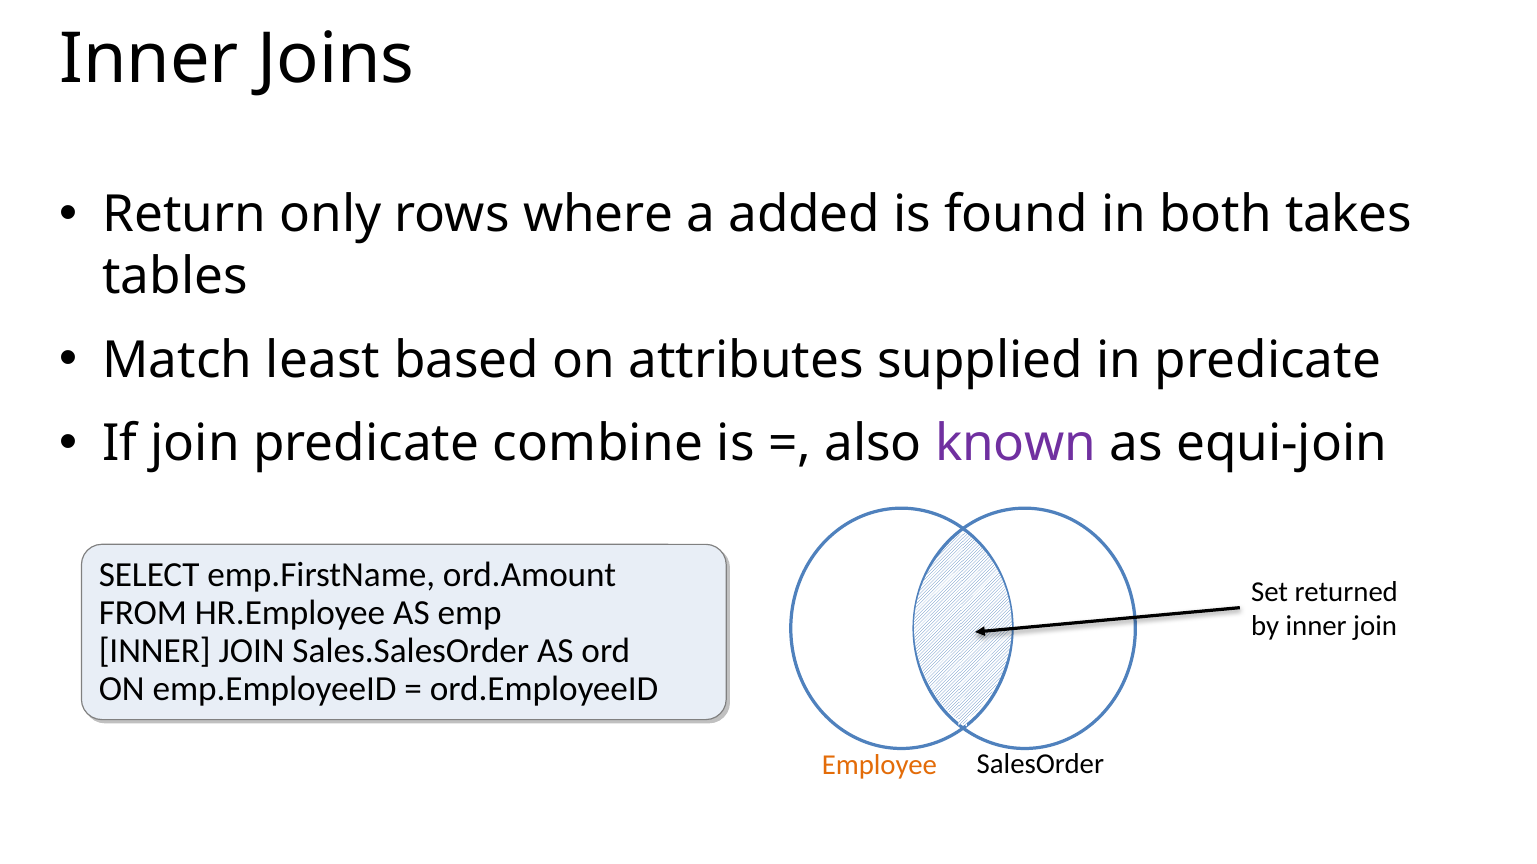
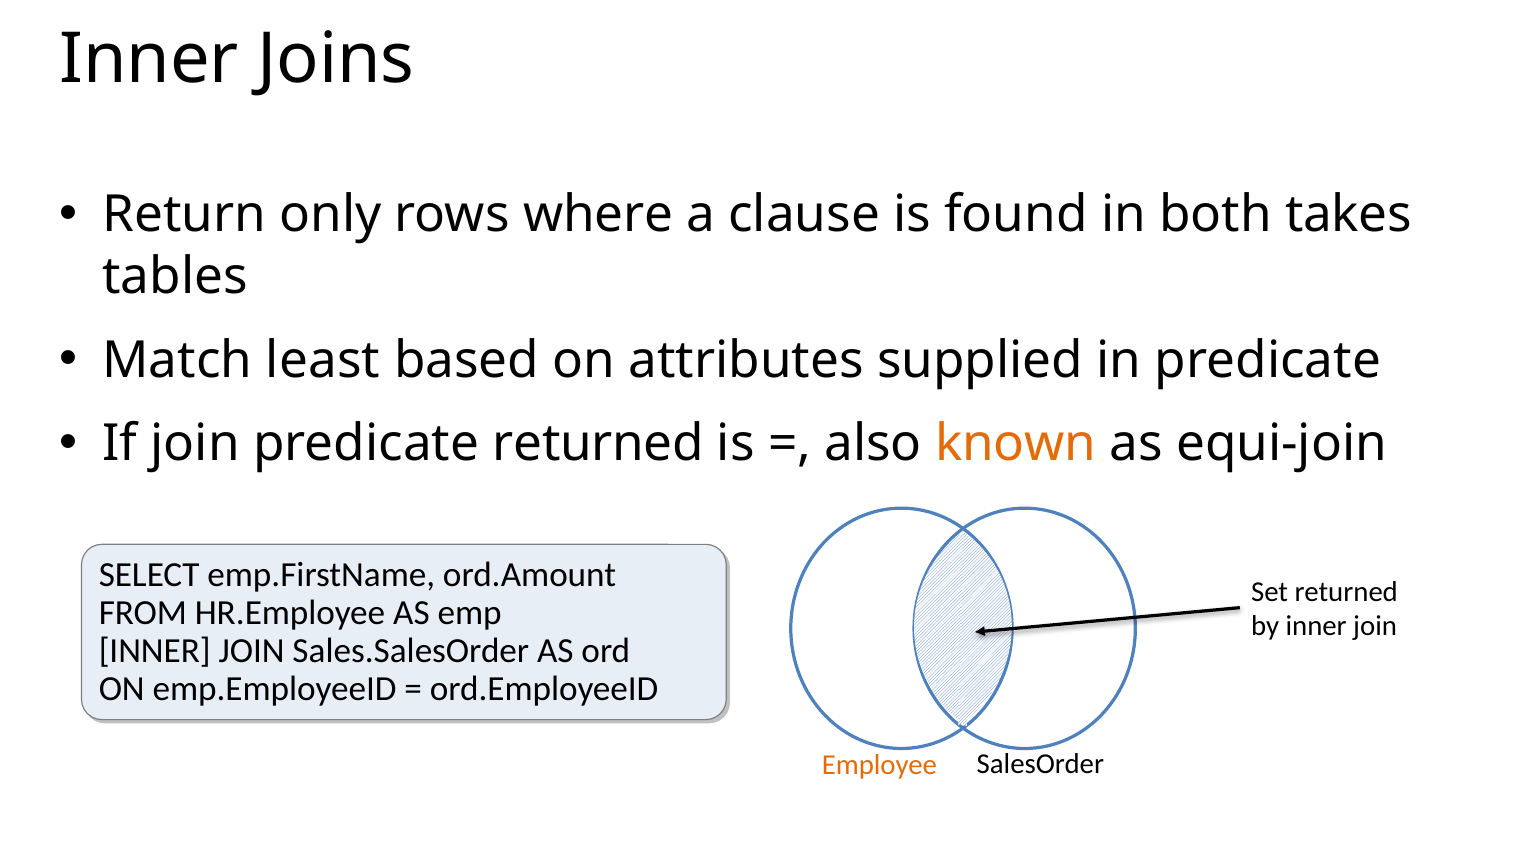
added: added -> clause
predicate combine: combine -> returned
known colour: purple -> orange
